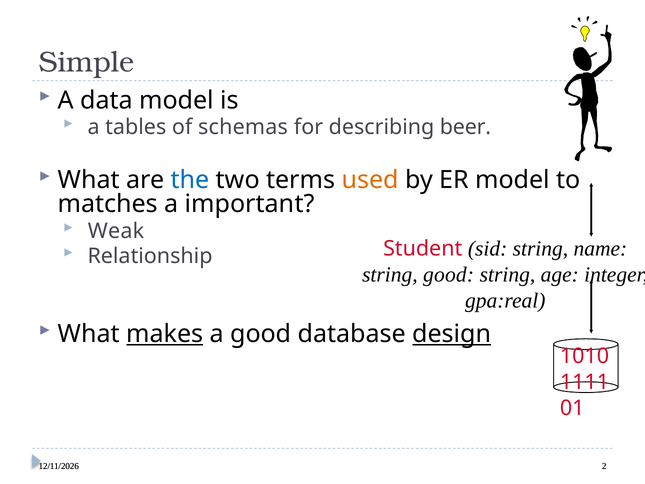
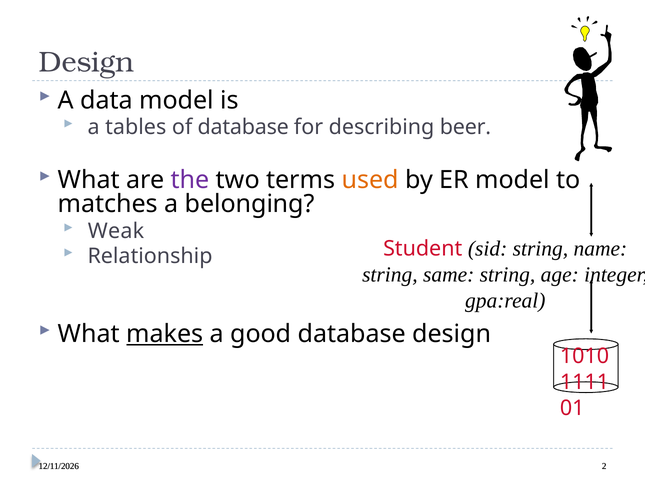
Simple at (87, 62): Simple -> Design
of schemas: schemas -> database
the colour: blue -> purple
important: important -> belonging
string good: good -> same
design at (452, 334) underline: present -> none
